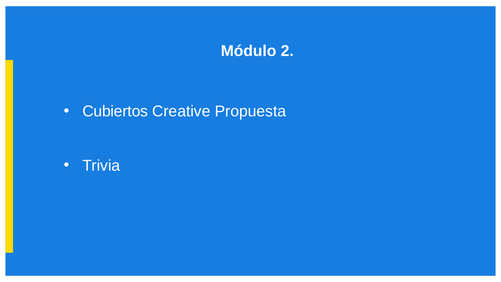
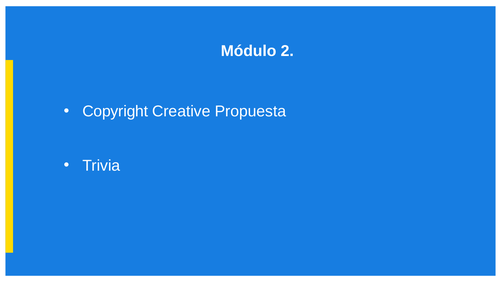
Cubiertos: Cubiertos -> Copyright
